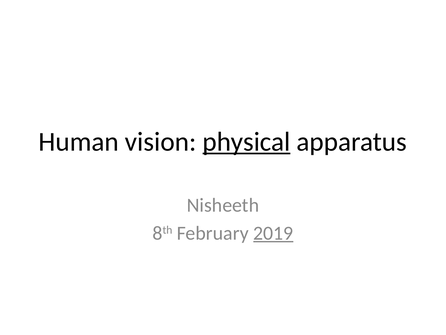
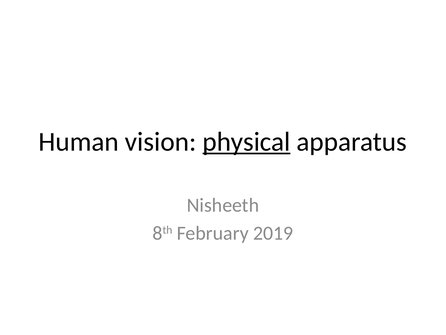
2019 underline: present -> none
